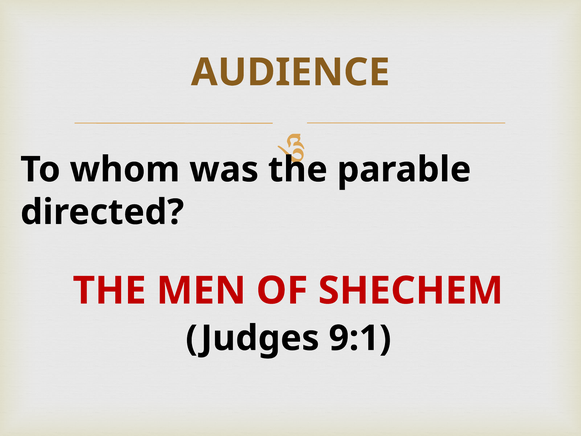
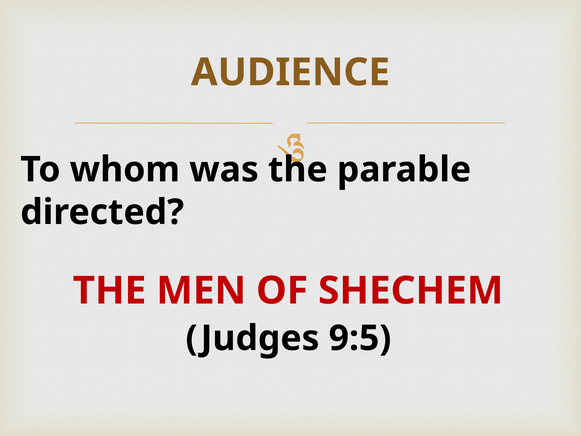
9:1: 9:1 -> 9:5
